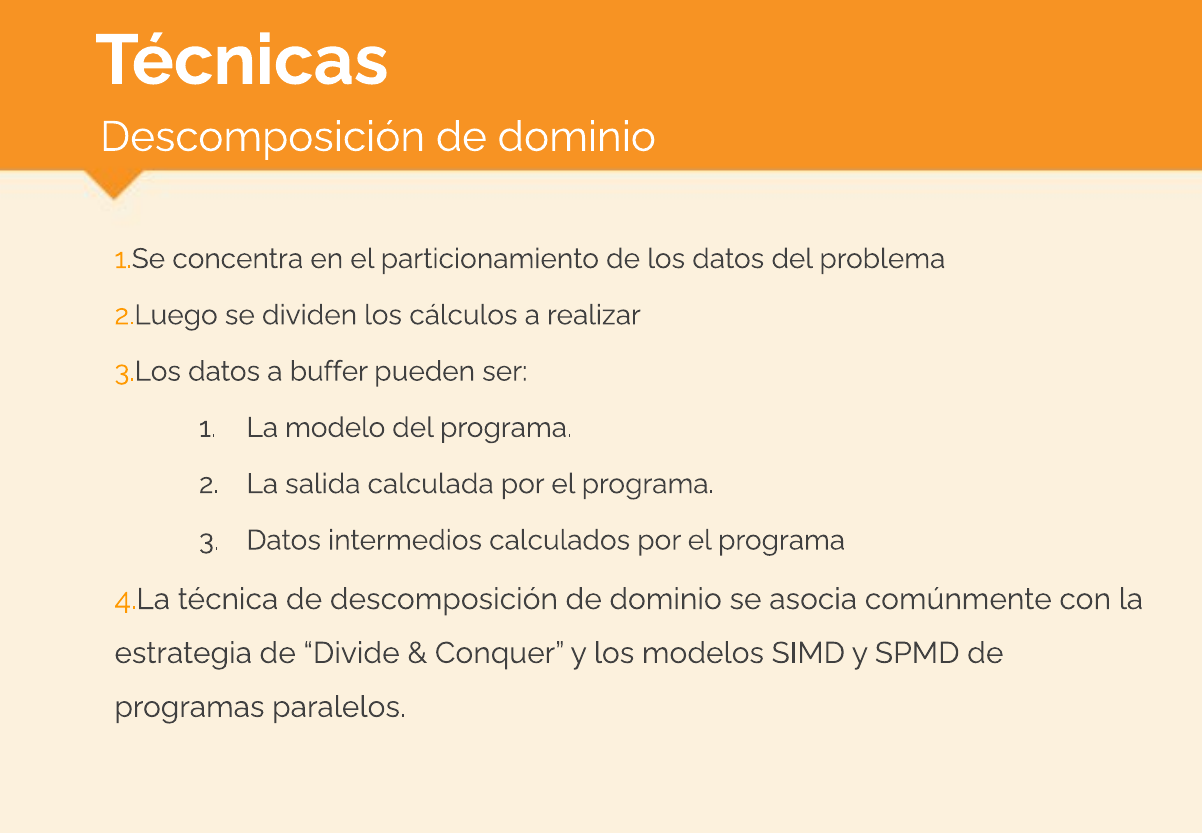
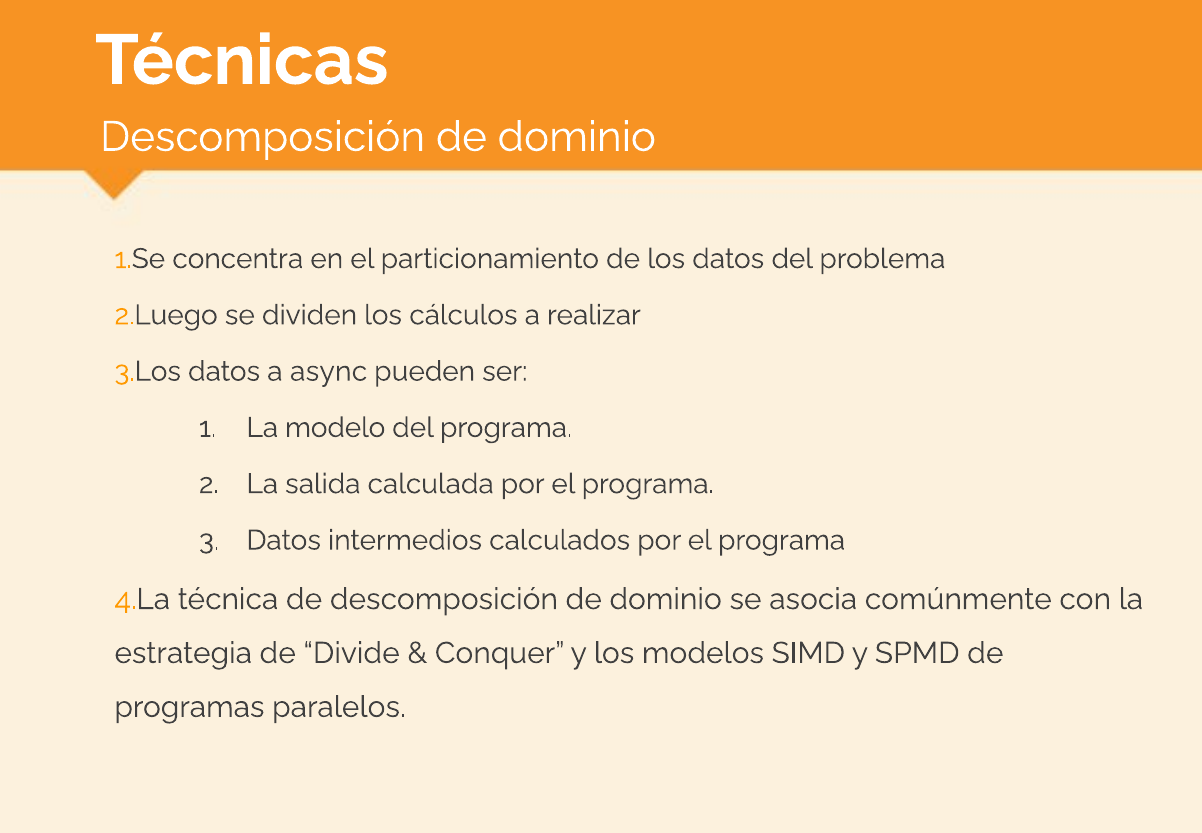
buffer: buffer -> async
